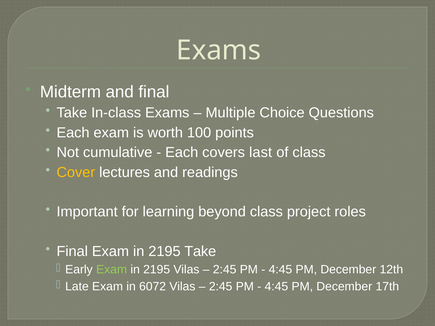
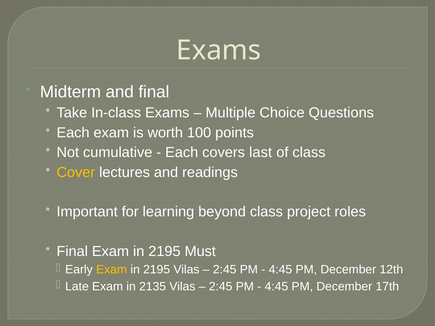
2195 Take: Take -> Must
Exam at (112, 270) colour: light green -> yellow
6072: 6072 -> 2135
